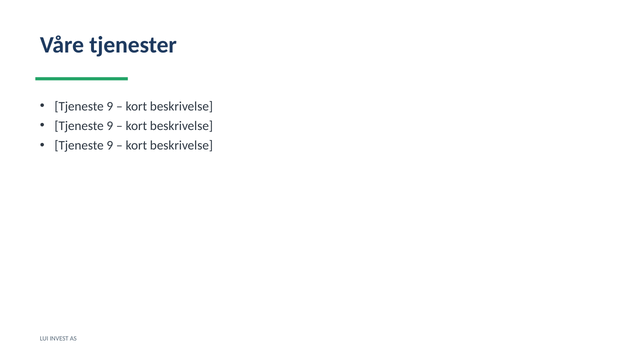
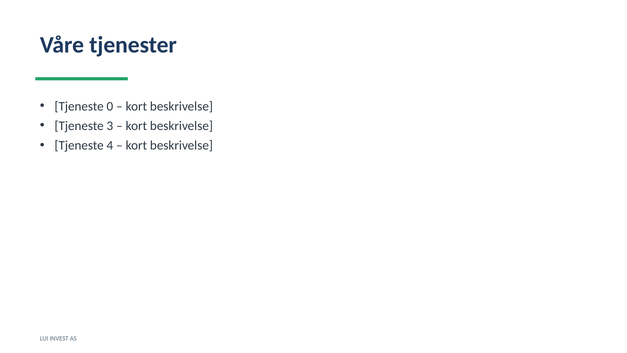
9 at (110, 106): 9 -> 0
9 at (110, 126): 9 -> 3
9 at (110, 145): 9 -> 4
